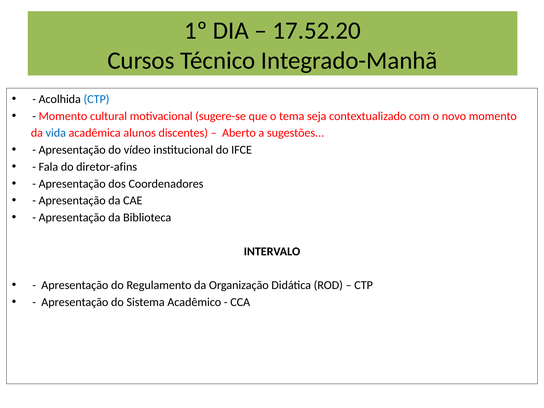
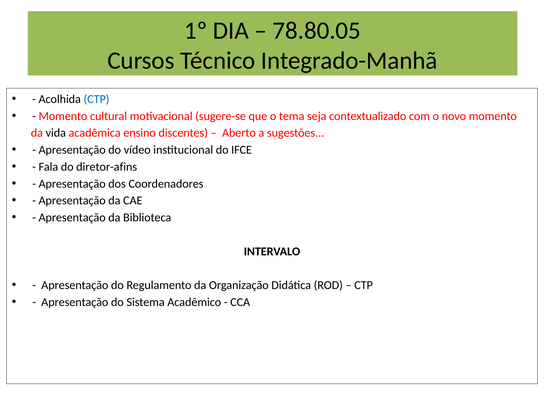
17.52.20: 17.52.20 -> 78.80.05
vida colour: blue -> black
alunos: alunos -> ensino
